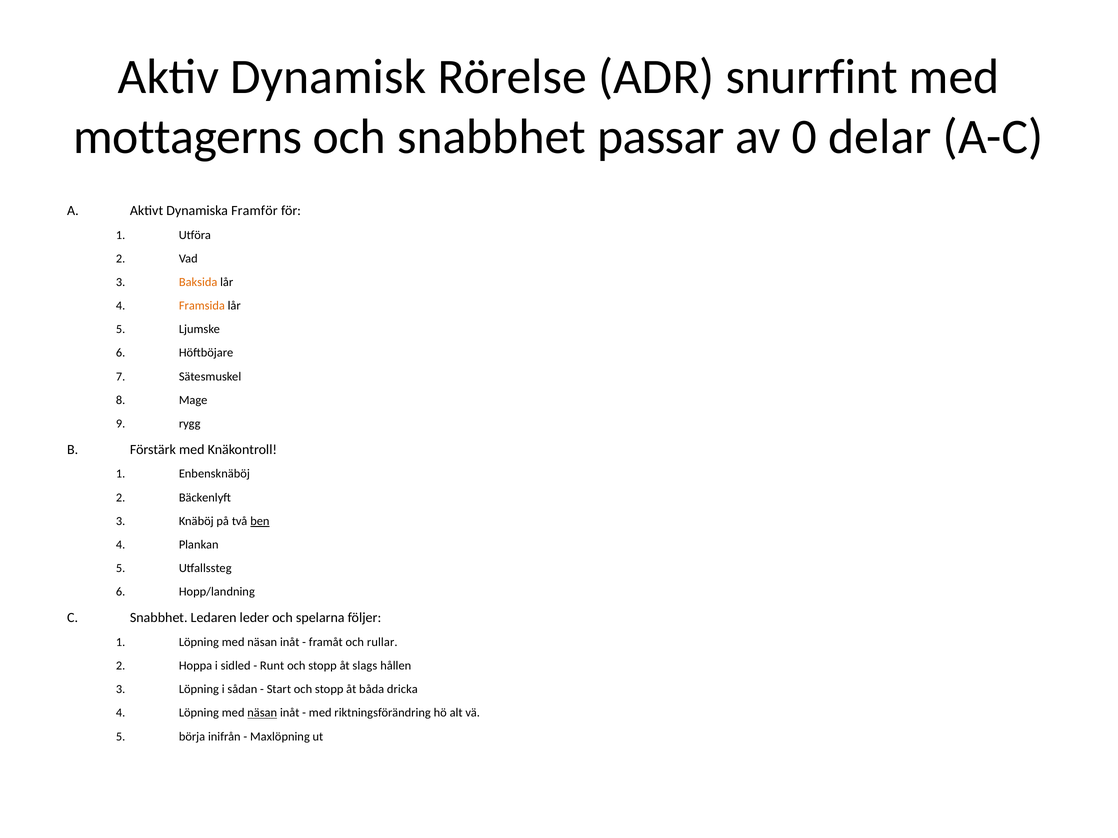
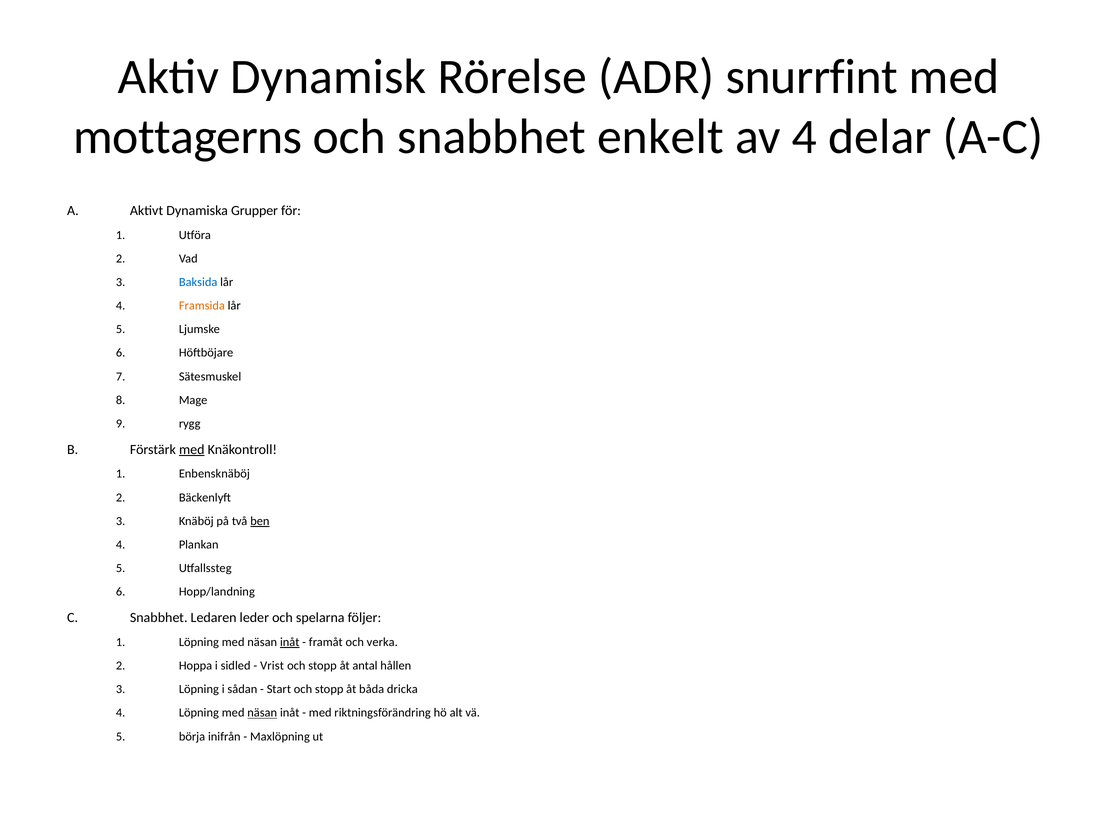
passar: passar -> enkelt
av 0: 0 -> 4
Framför: Framför -> Grupper
Baksida colour: orange -> blue
med at (192, 450) underline: none -> present
inåt at (290, 642) underline: none -> present
rullar: rullar -> verka
Runt: Runt -> Vrist
slags: slags -> antal
